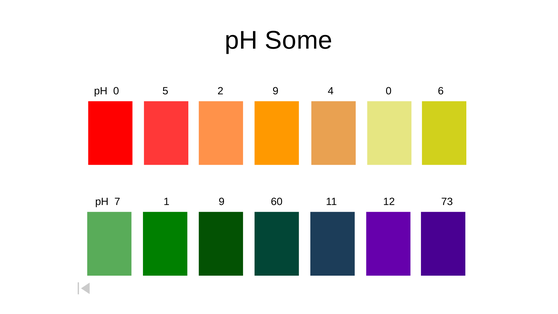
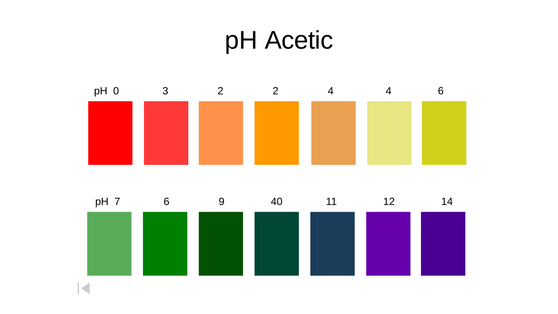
Some: Some -> Acetic
5: 5 -> 3
2 9: 9 -> 2
4 0: 0 -> 4
7 1: 1 -> 6
60: 60 -> 40
73: 73 -> 14
